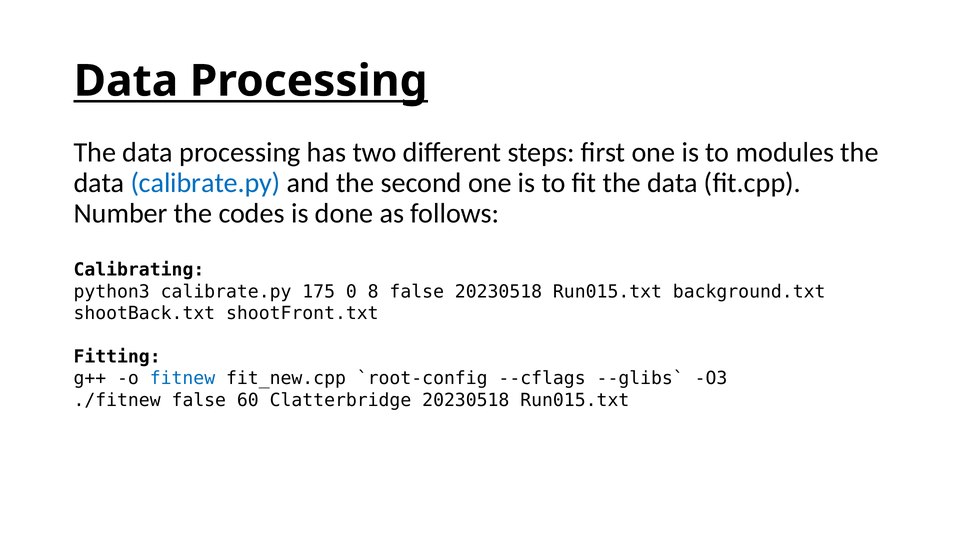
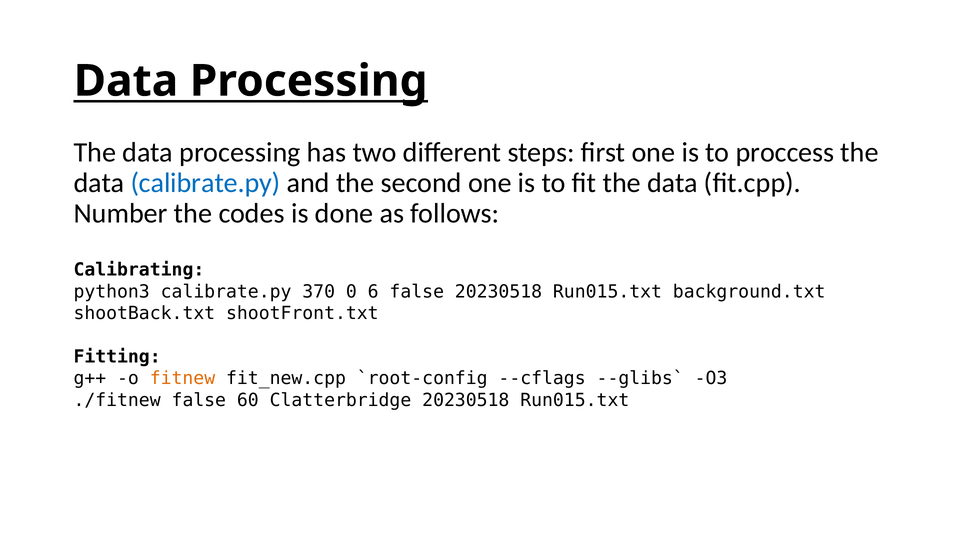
modules: modules -> proccess
175: 175 -> 370
8: 8 -> 6
fitnew colour: blue -> orange
